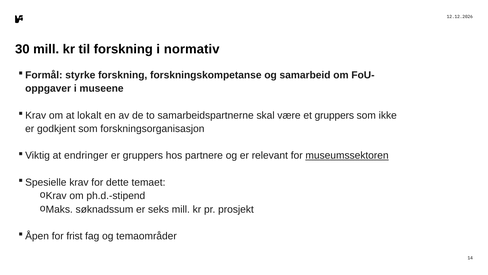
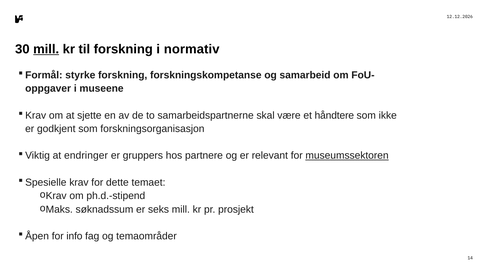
mill at (46, 49) underline: none -> present
lokalt: lokalt -> sjette
et gruppers: gruppers -> håndtere
frist: frist -> info
